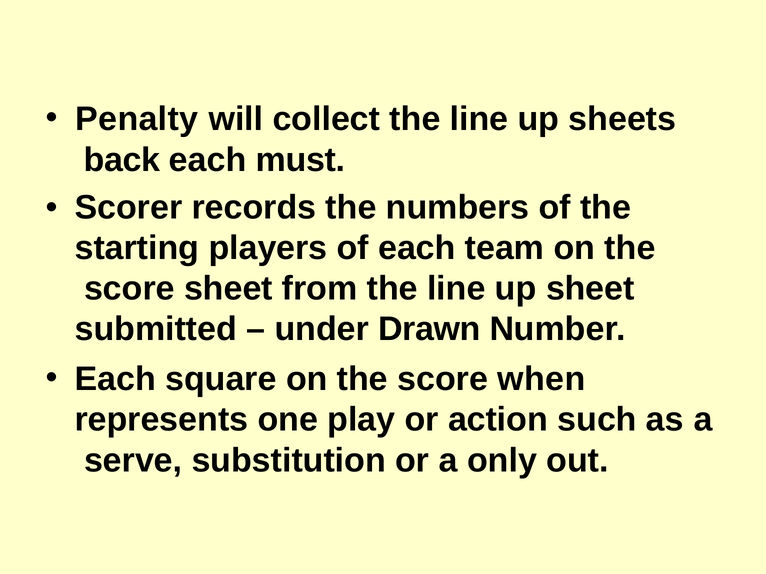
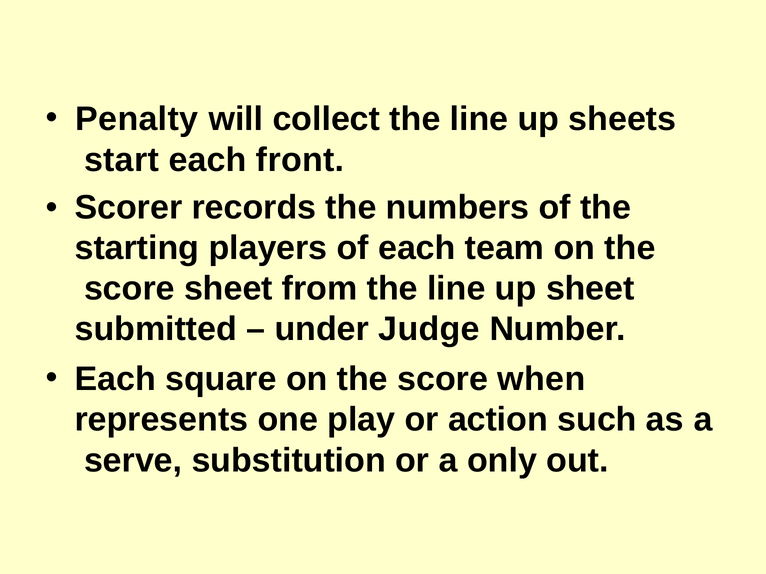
back: back -> start
must: must -> front
Drawn: Drawn -> Judge
